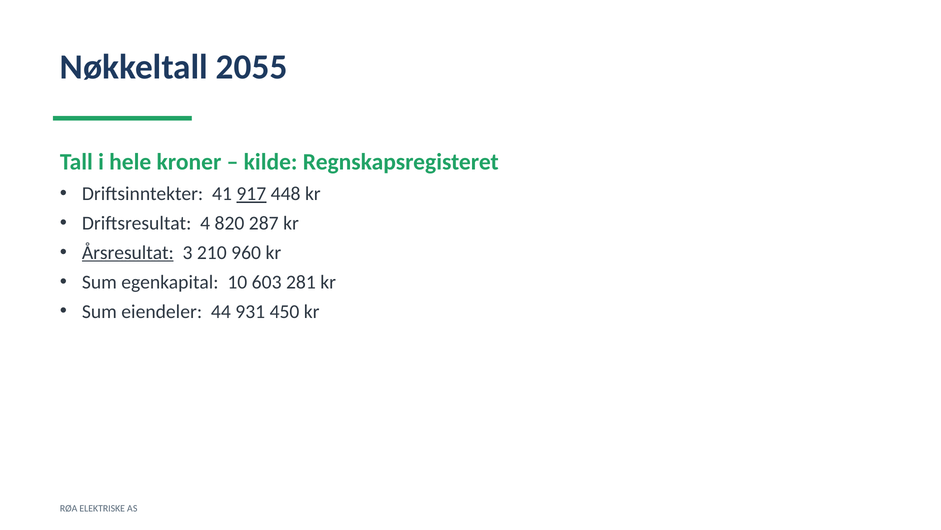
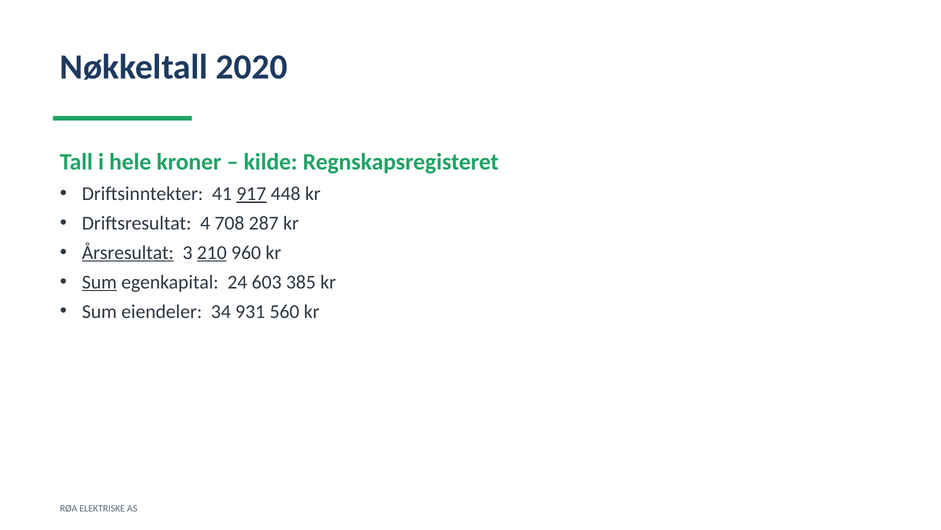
2055: 2055 -> 2020
820: 820 -> 708
210 underline: none -> present
Sum at (99, 282) underline: none -> present
10: 10 -> 24
281: 281 -> 385
44: 44 -> 34
450: 450 -> 560
